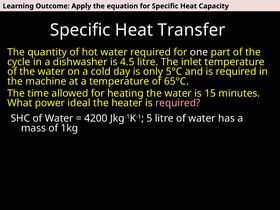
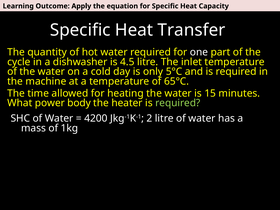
ideal: ideal -> body
required at (178, 103) colour: pink -> light green
5: 5 -> 2
